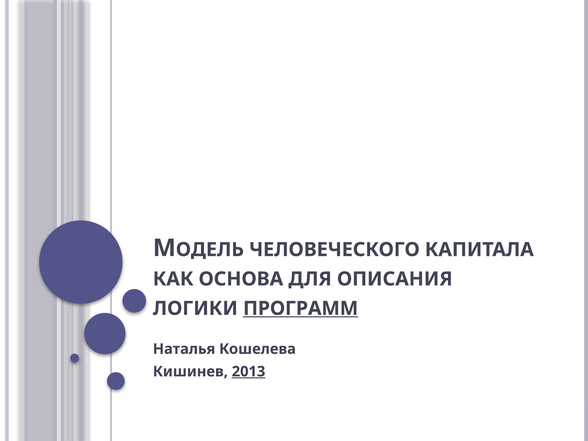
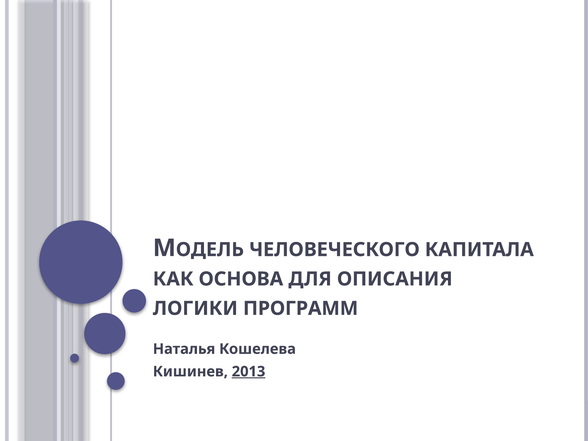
ПРОГРАММ underline: present -> none
